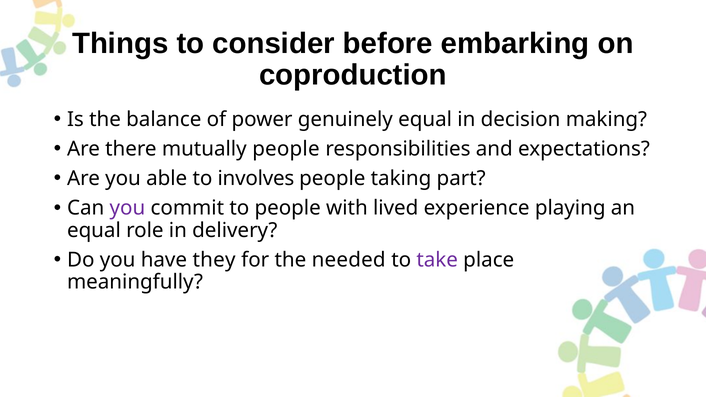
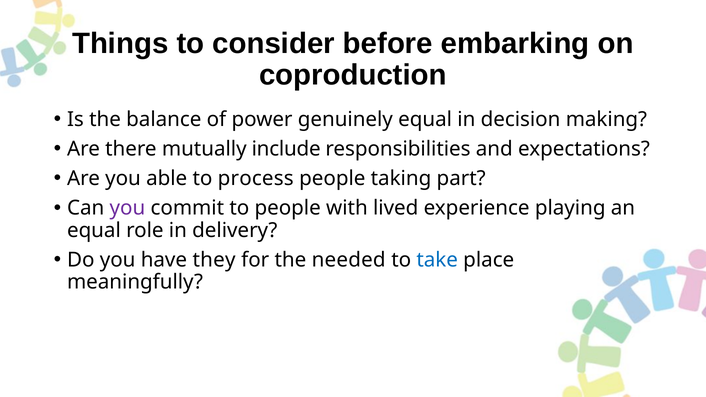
mutually people: people -> include
involves: involves -> process
take colour: purple -> blue
